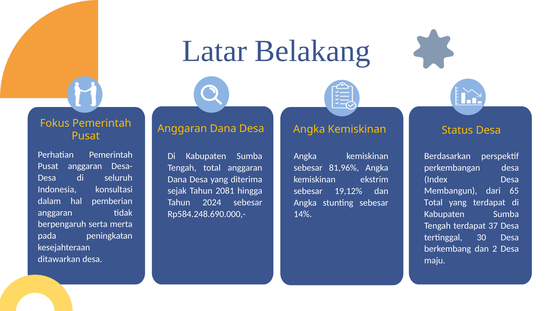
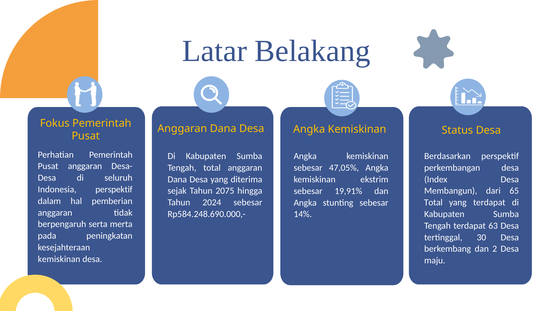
81,96%: 81,96% -> 47,05%
Indonesia konsultasi: konsultasi -> perspektif
2081: 2081 -> 2075
19,12%: 19,12% -> 19,91%
37: 37 -> 63
ditawarkan at (59, 259): ditawarkan -> kemiskinan
